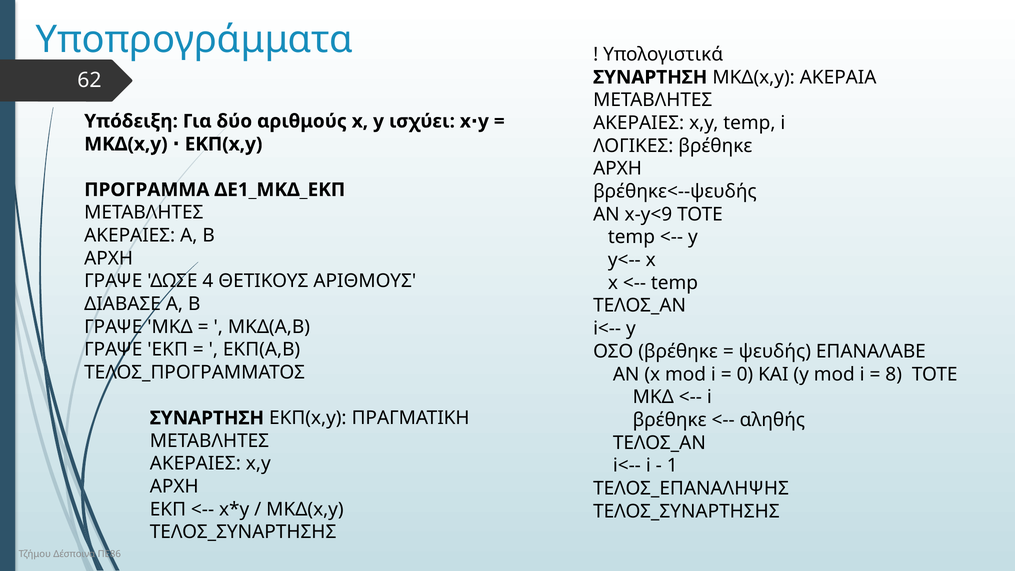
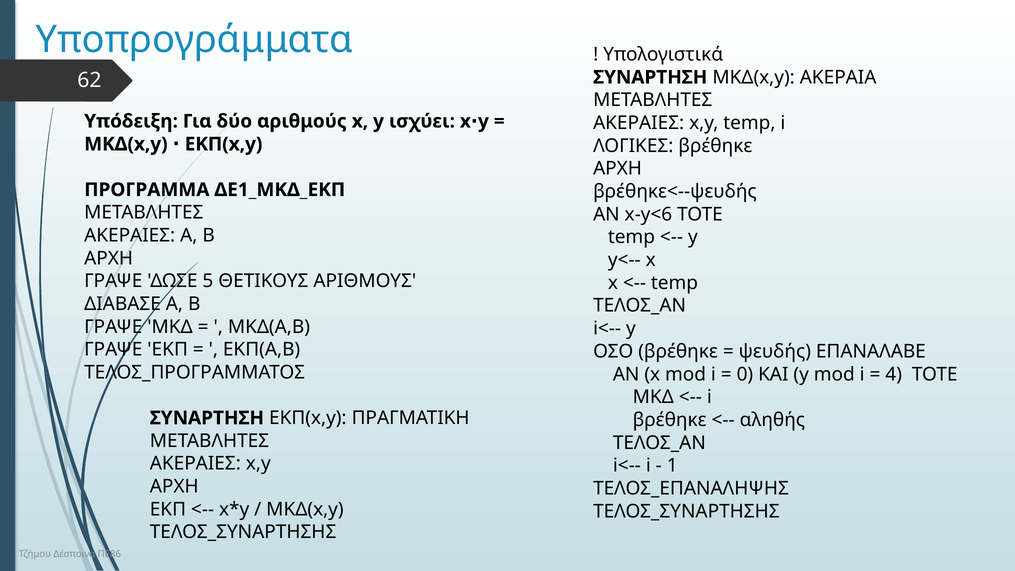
x-y<9: x-y<9 -> x-y<6
4: 4 -> 5
8: 8 -> 4
